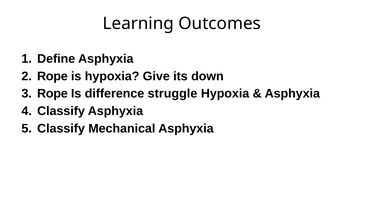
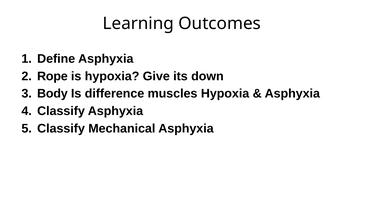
Rope at (52, 94): Rope -> Body
struggle: struggle -> muscles
